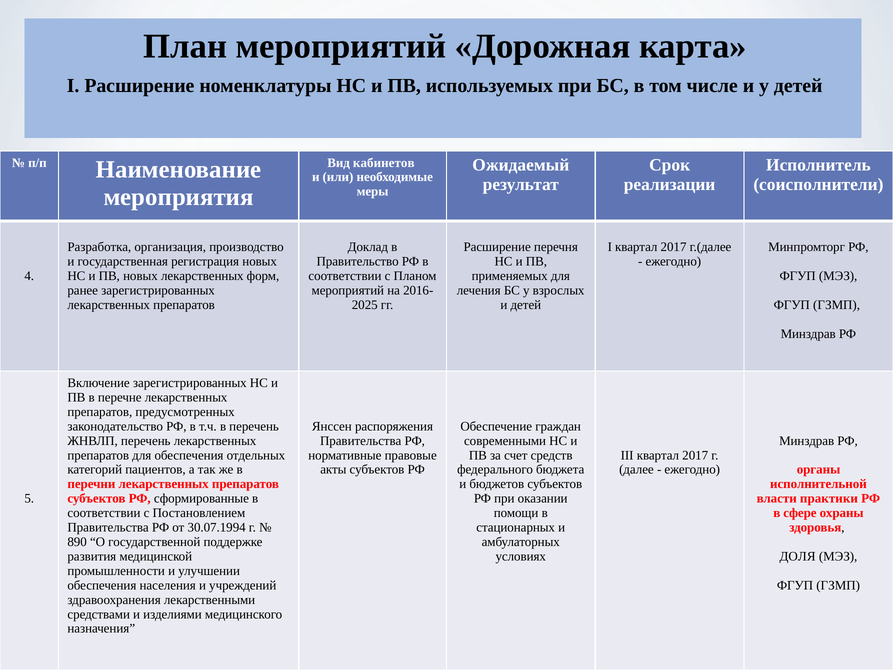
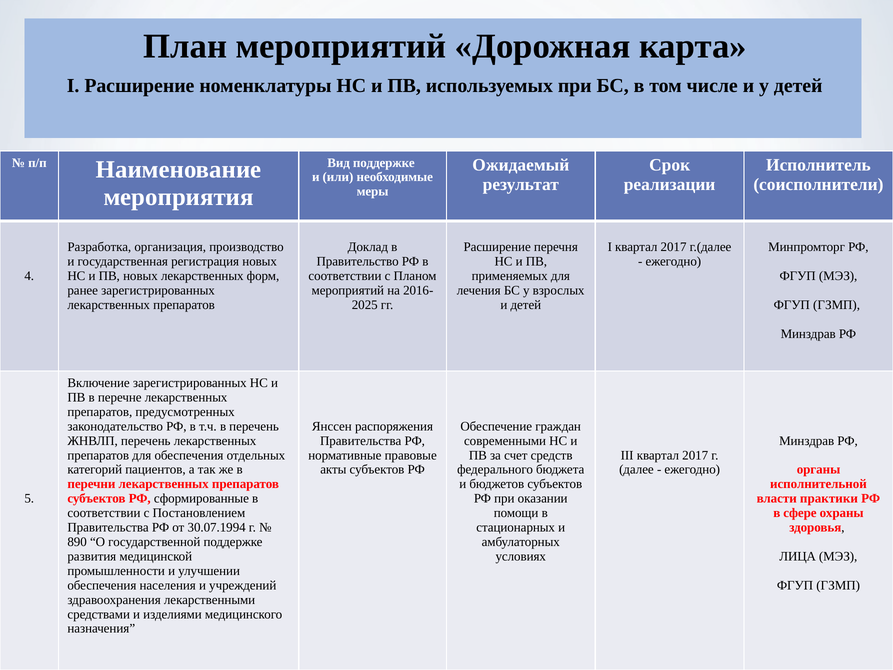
Вид кабинетов: кабинетов -> поддержке
ДОЛЯ: ДОЛЯ -> ЛИЦА
